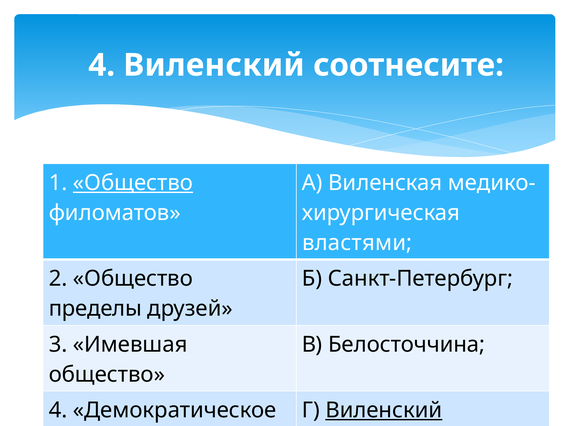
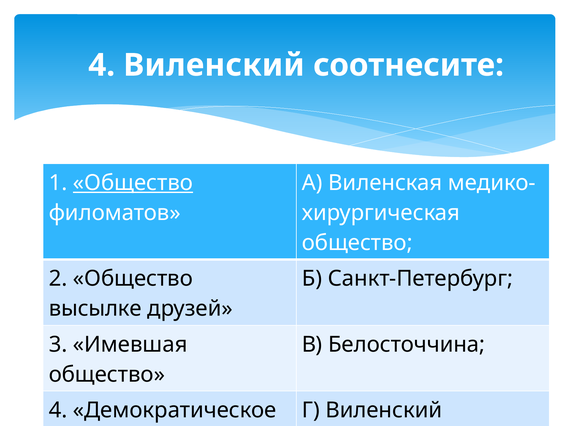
властями at (357, 243): властями -> общество
пределы: пределы -> высылке
Виленский at (384, 411) underline: present -> none
